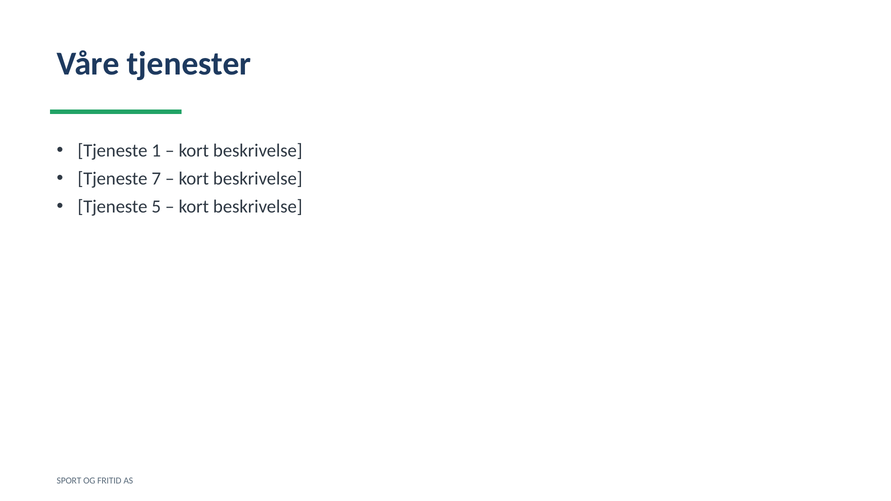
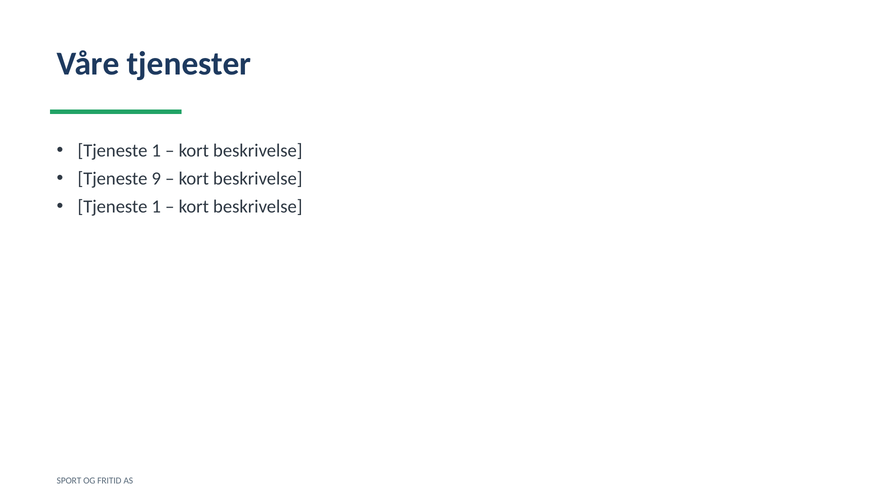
7: 7 -> 9
5 at (156, 207): 5 -> 1
